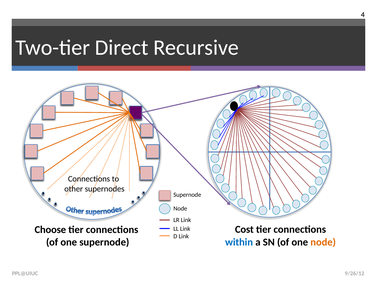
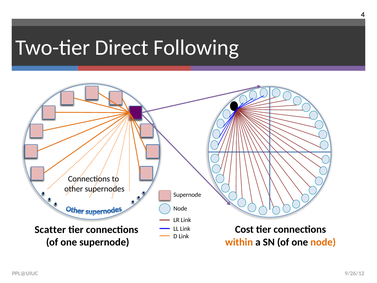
Recursive: Recursive -> Following
Choose: Choose -> Scatter
within colour: blue -> orange
